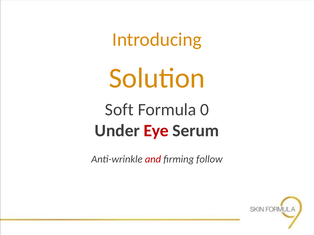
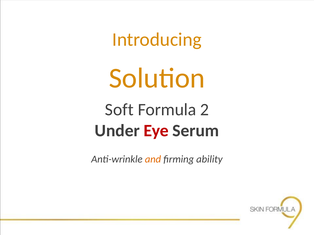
0: 0 -> 2
and colour: red -> orange
follow: follow -> ability
